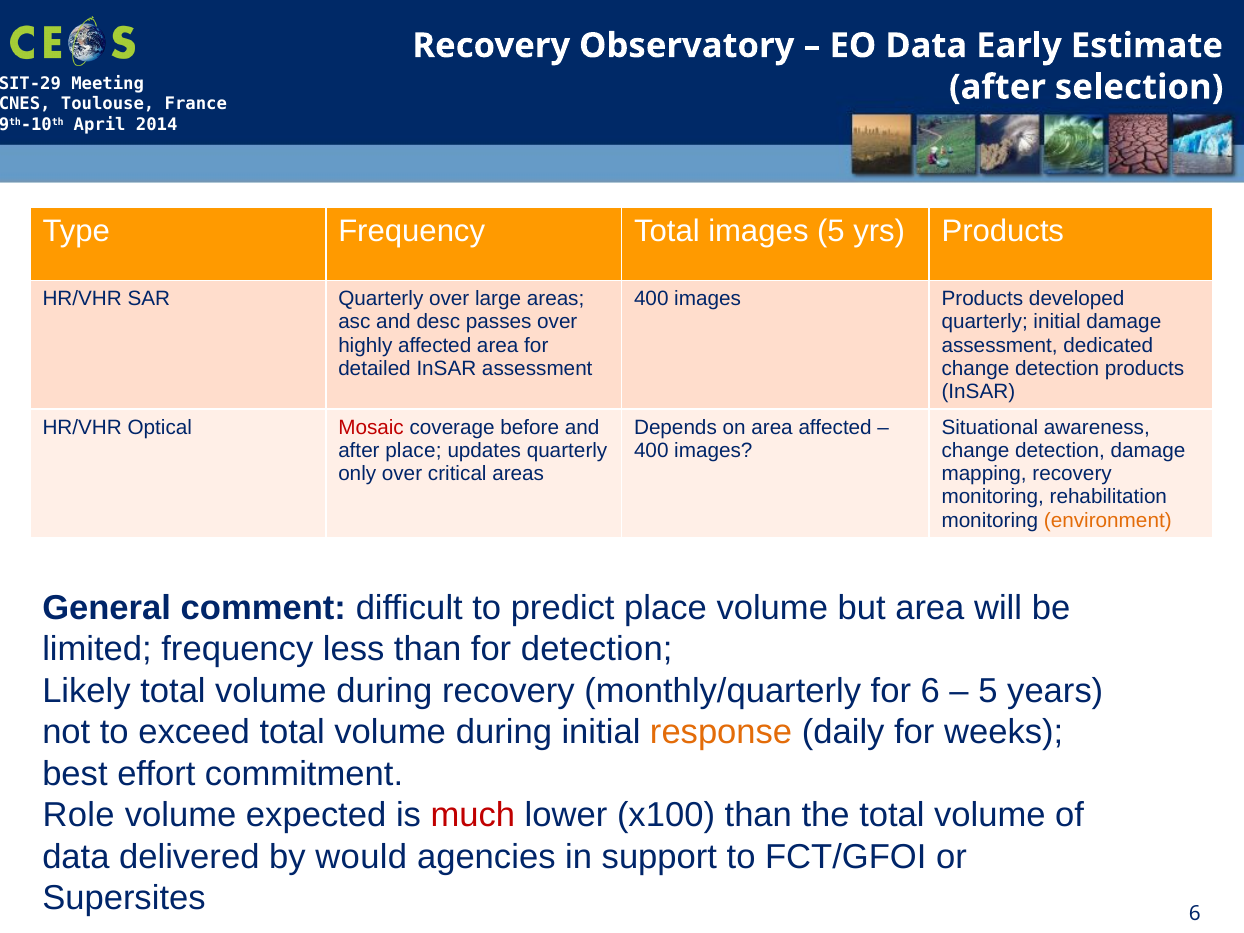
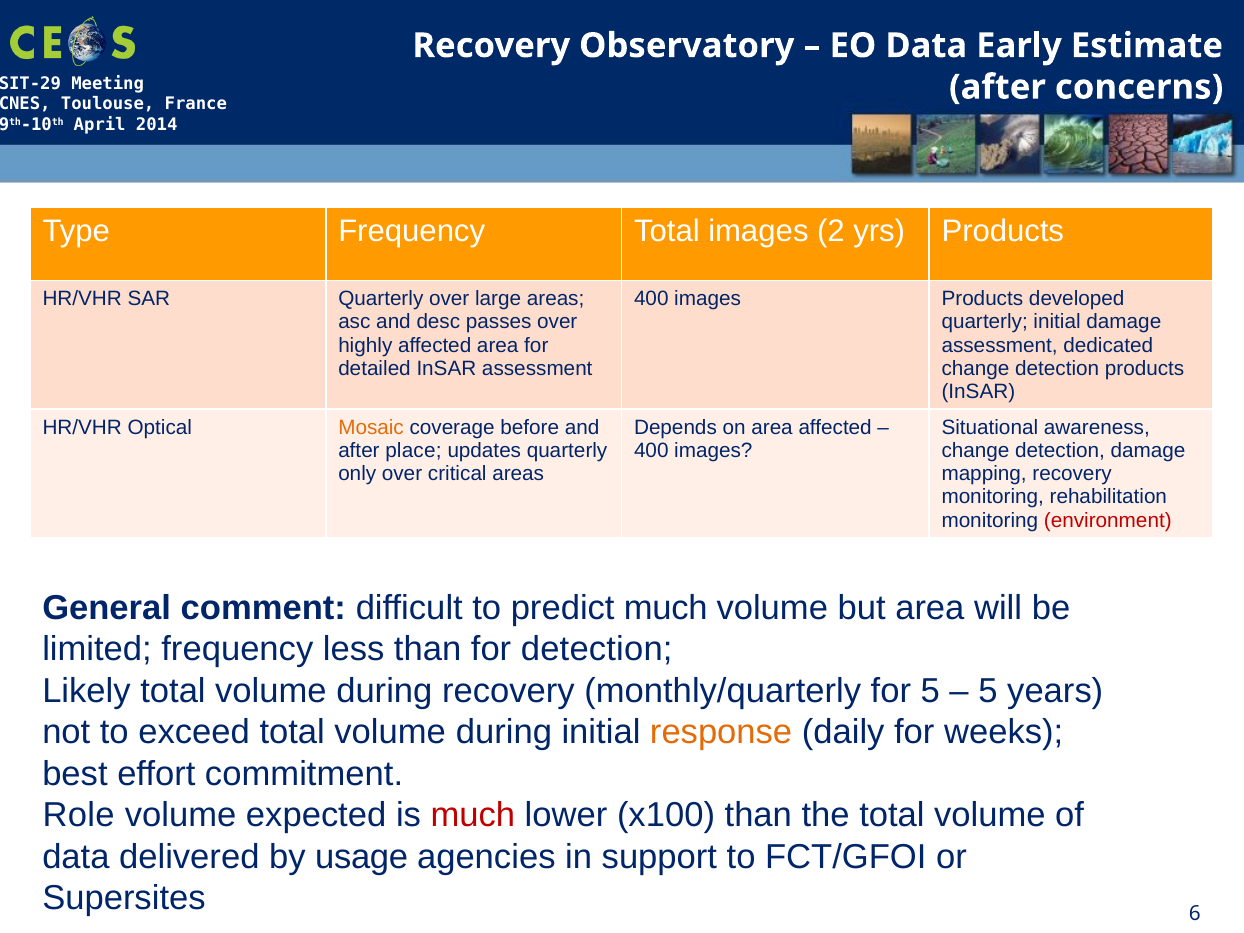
selection: selection -> concerns
images 5: 5 -> 2
Mosaic colour: red -> orange
environment colour: orange -> red
predict place: place -> much
for 6: 6 -> 5
would: would -> usage
